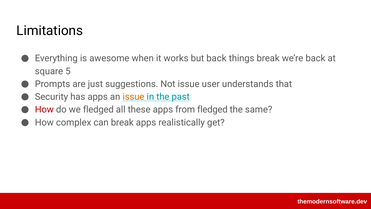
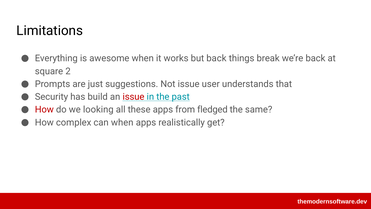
5: 5 -> 2
has apps: apps -> build
issue at (133, 97) colour: orange -> red
we fledged: fledged -> looking
can break: break -> when
